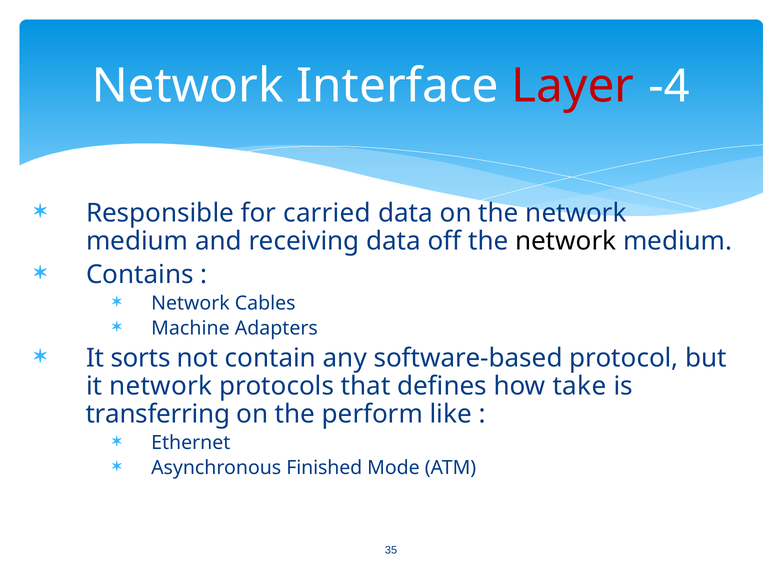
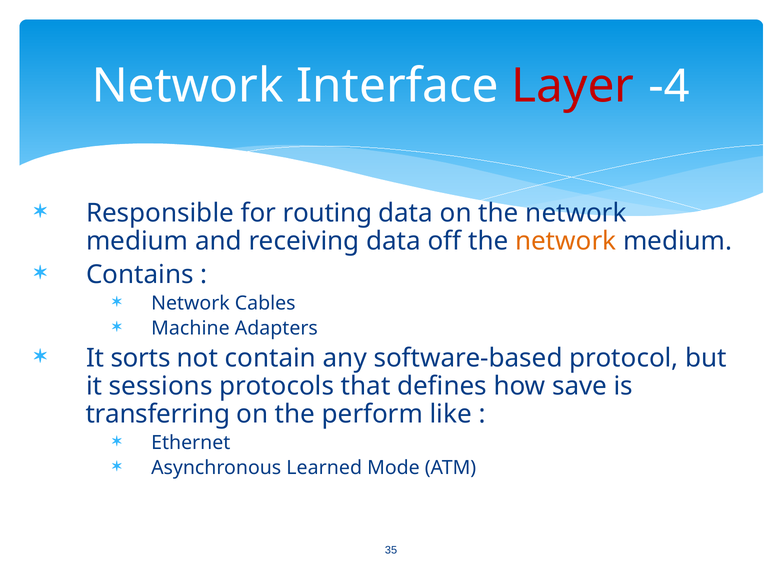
carried: carried -> routing
network at (566, 241) colour: black -> orange
it network: network -> sessions
take: take -> save
Finished: Finished -> Learned
